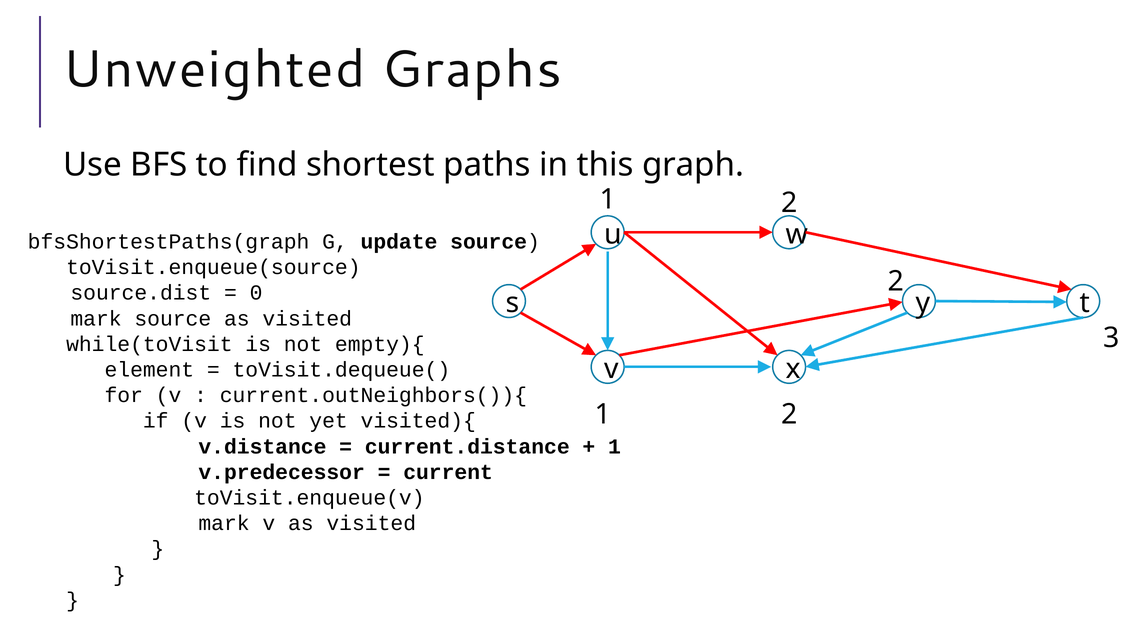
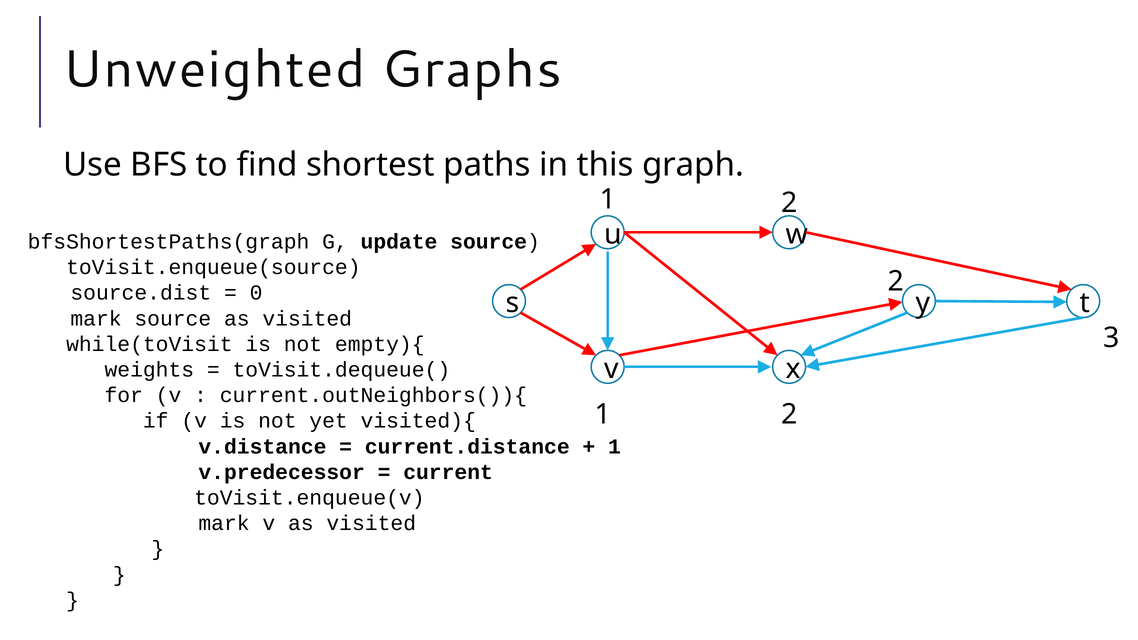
element: element -> weights
